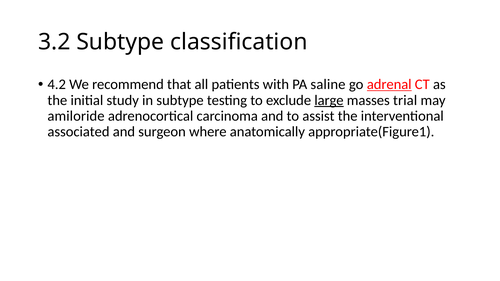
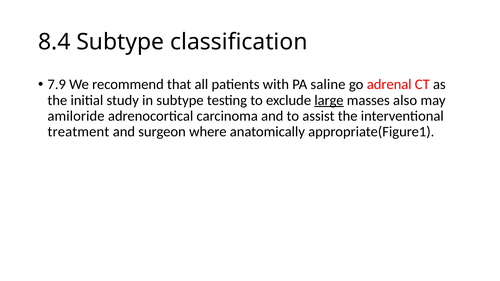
3.2: 3.2 -> 8.4
4.2: 4.2 -> 7.9
adrenal underline: present -> none
trial: trial -> also
associated: associated -> treatment
